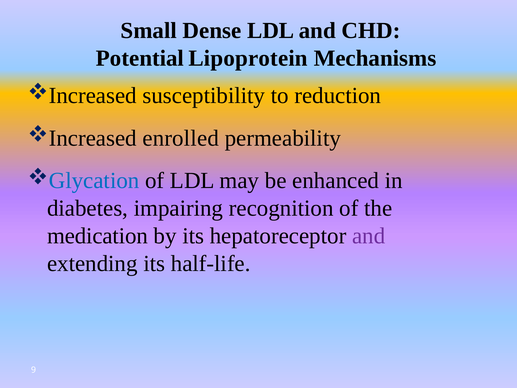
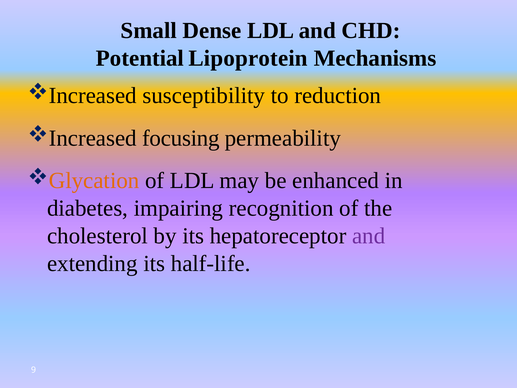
enrolled: enrolled -> focusing
Glycation colour: blue -> orange
medication: medication -> cholesterol
